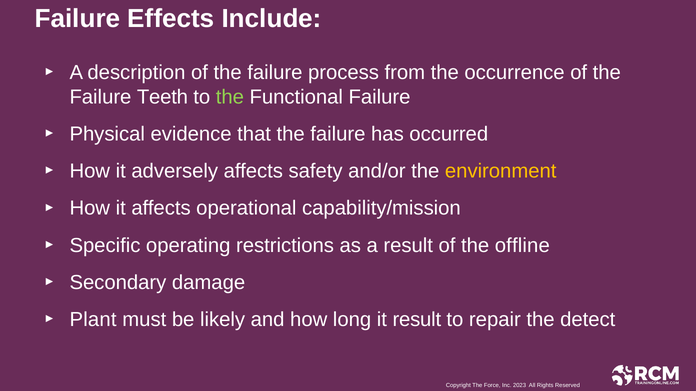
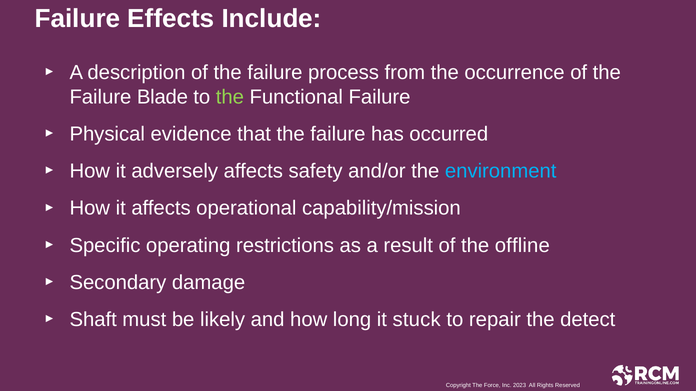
Teeth: Teeth -> Blade
environment colour: yellow -> light blue
Plant: Plant -> Shaft
it result: result -> stuck
